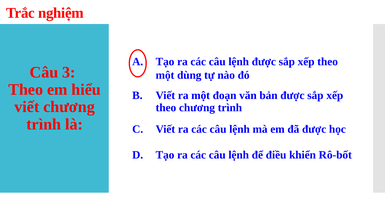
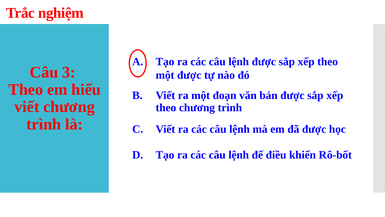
một dùng: dùng -> được
